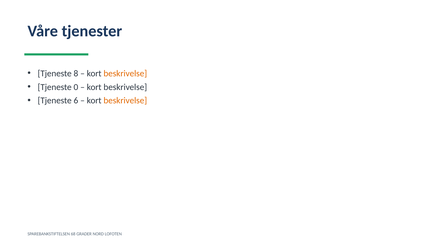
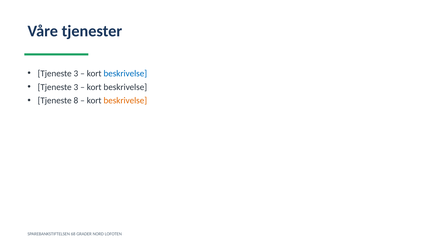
8 at (76, 73): 8 -> 3
beskrivelse at (125, 73) colour: orange -> blue
0 at (76, 87): 0 -> 3
6: 6 -> 8
